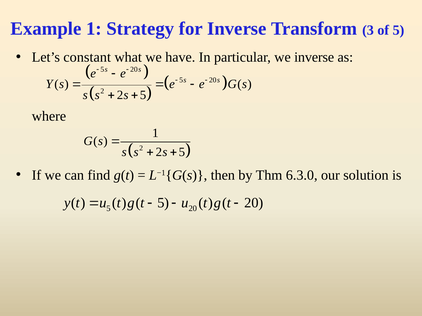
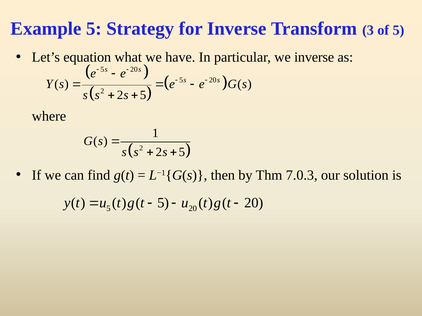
Example 1: 1 -> 5
constant: constant -> equation
6.3.0: 6.3.0 -> 7.0.3
